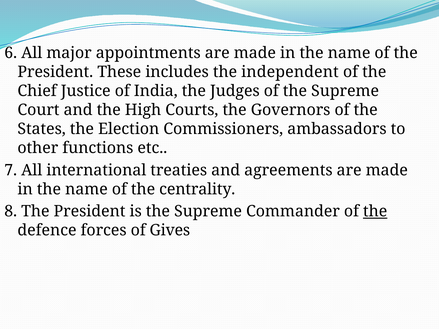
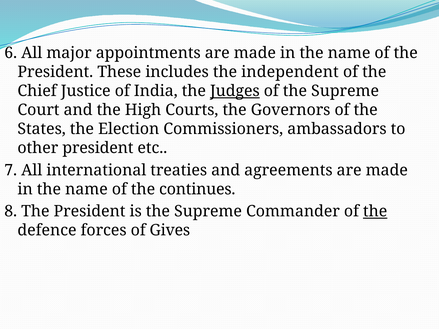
Judges underline: none -> present
other functions: functions -> president
centrality: centrality -> continues
